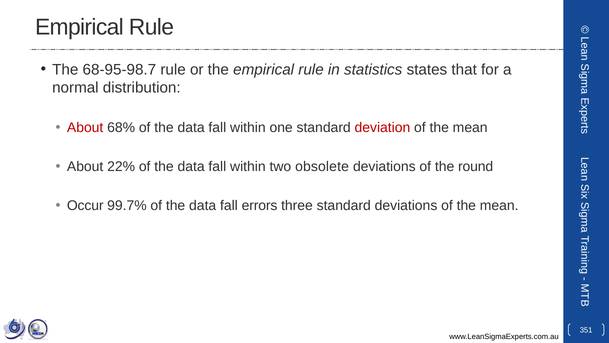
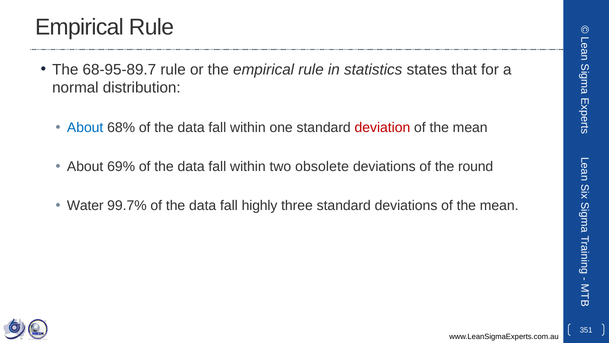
68-95-98.7: 68-95-98.7 -> 68-95-89.7
About at (85, 128) colour: red -> blue
22%: 22% -> 69%
Occur: Occur -> Water
errors: errors -> highly
